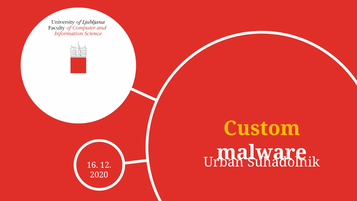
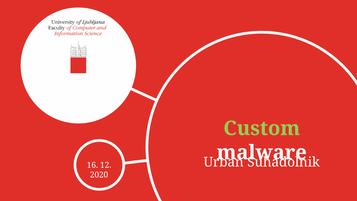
Custom colour: yellow -> light green
